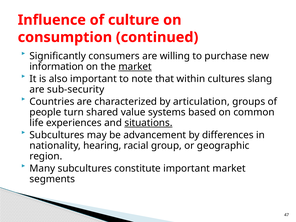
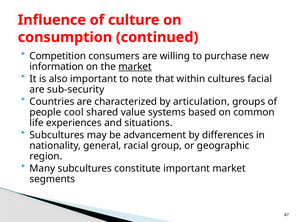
Significantly: Significantly -> Competition
slang: slang -> facial
turn: turn -> cool
situations underline: present -> none
hearing: hearing -> general
